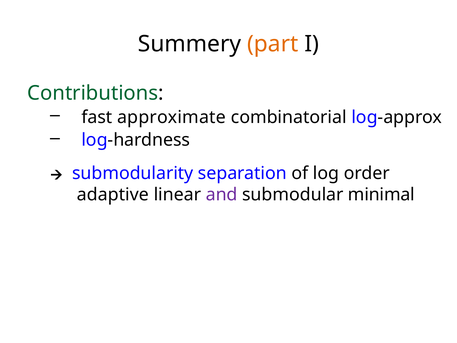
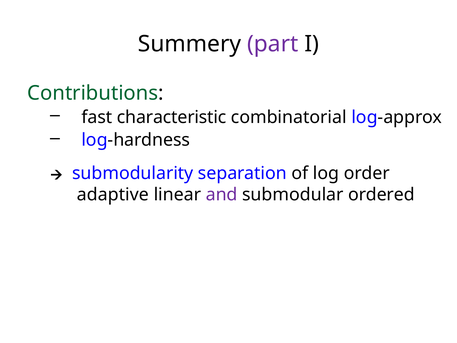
part colour: orange -> purple
approximate: approximate -> characteristic
minimal: minimal -> ordered
